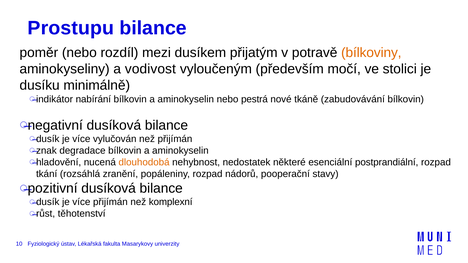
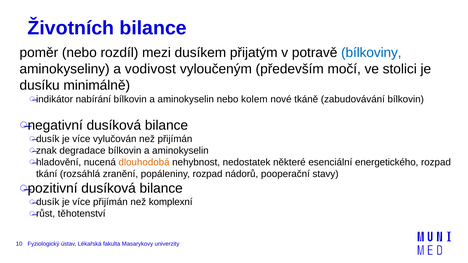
Prostupu: Prostupu -> Životních
bílkoviny colour: orange -> blue
pestrá: pestrá -> kolem
postprandiální: postprandiální -> energetického
